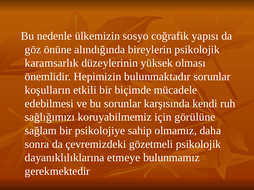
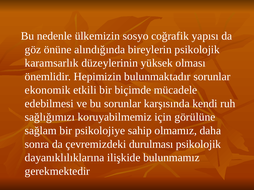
koşulların: koşulların -> ekonomik
gözetmeli: gözetmeli -> durulması
etmeye: etmeye -> ilişkide
